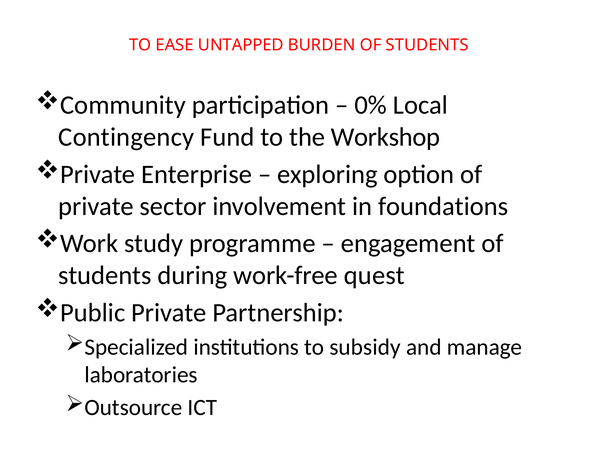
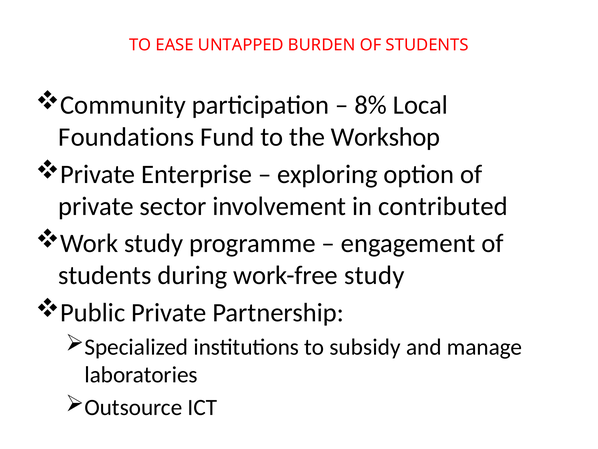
0%: 0% -> 8%
Contingency: Contingency -> Foundations
foundations: foundations -> contributed
work-free quest: quest -> study
